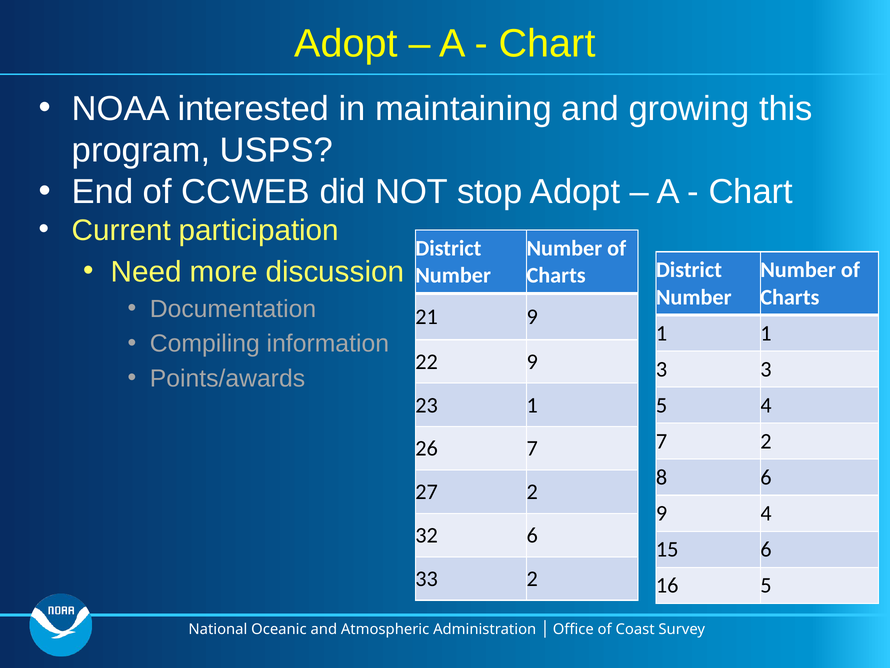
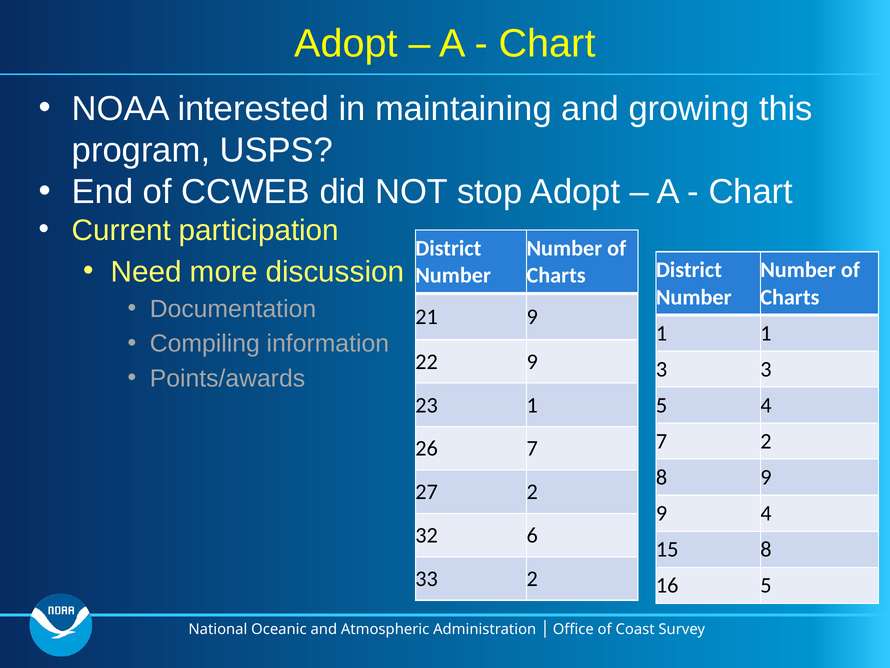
8 6: 6 -> 9
15 6: 6 -> 8
